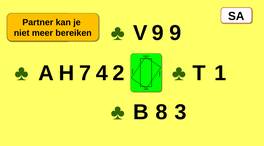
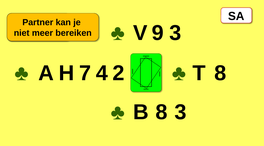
9 at (175, 33): 9 -> 3
1 at (220, 73): 1 -> 8
